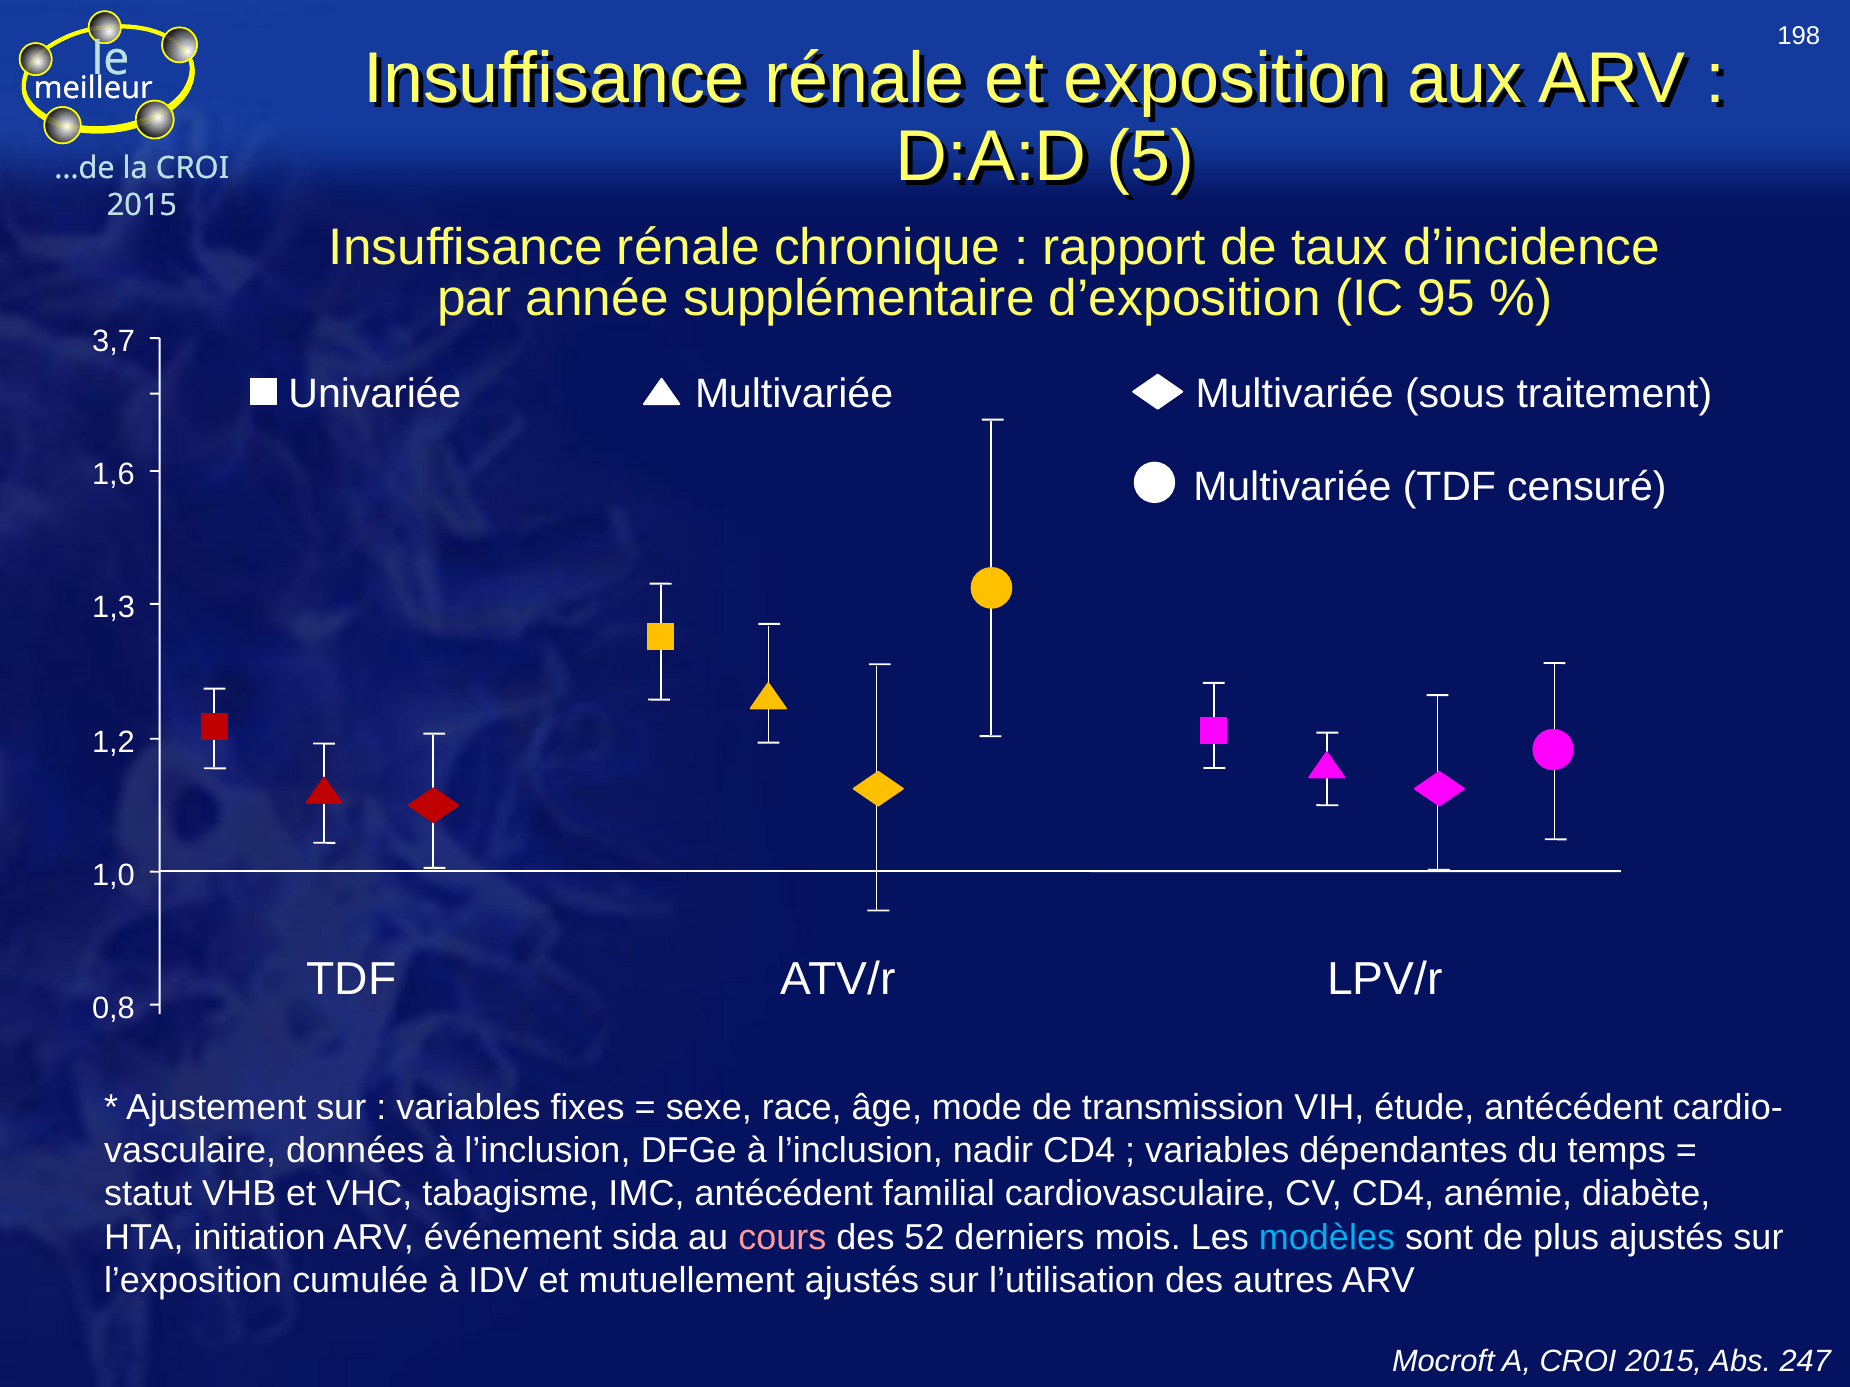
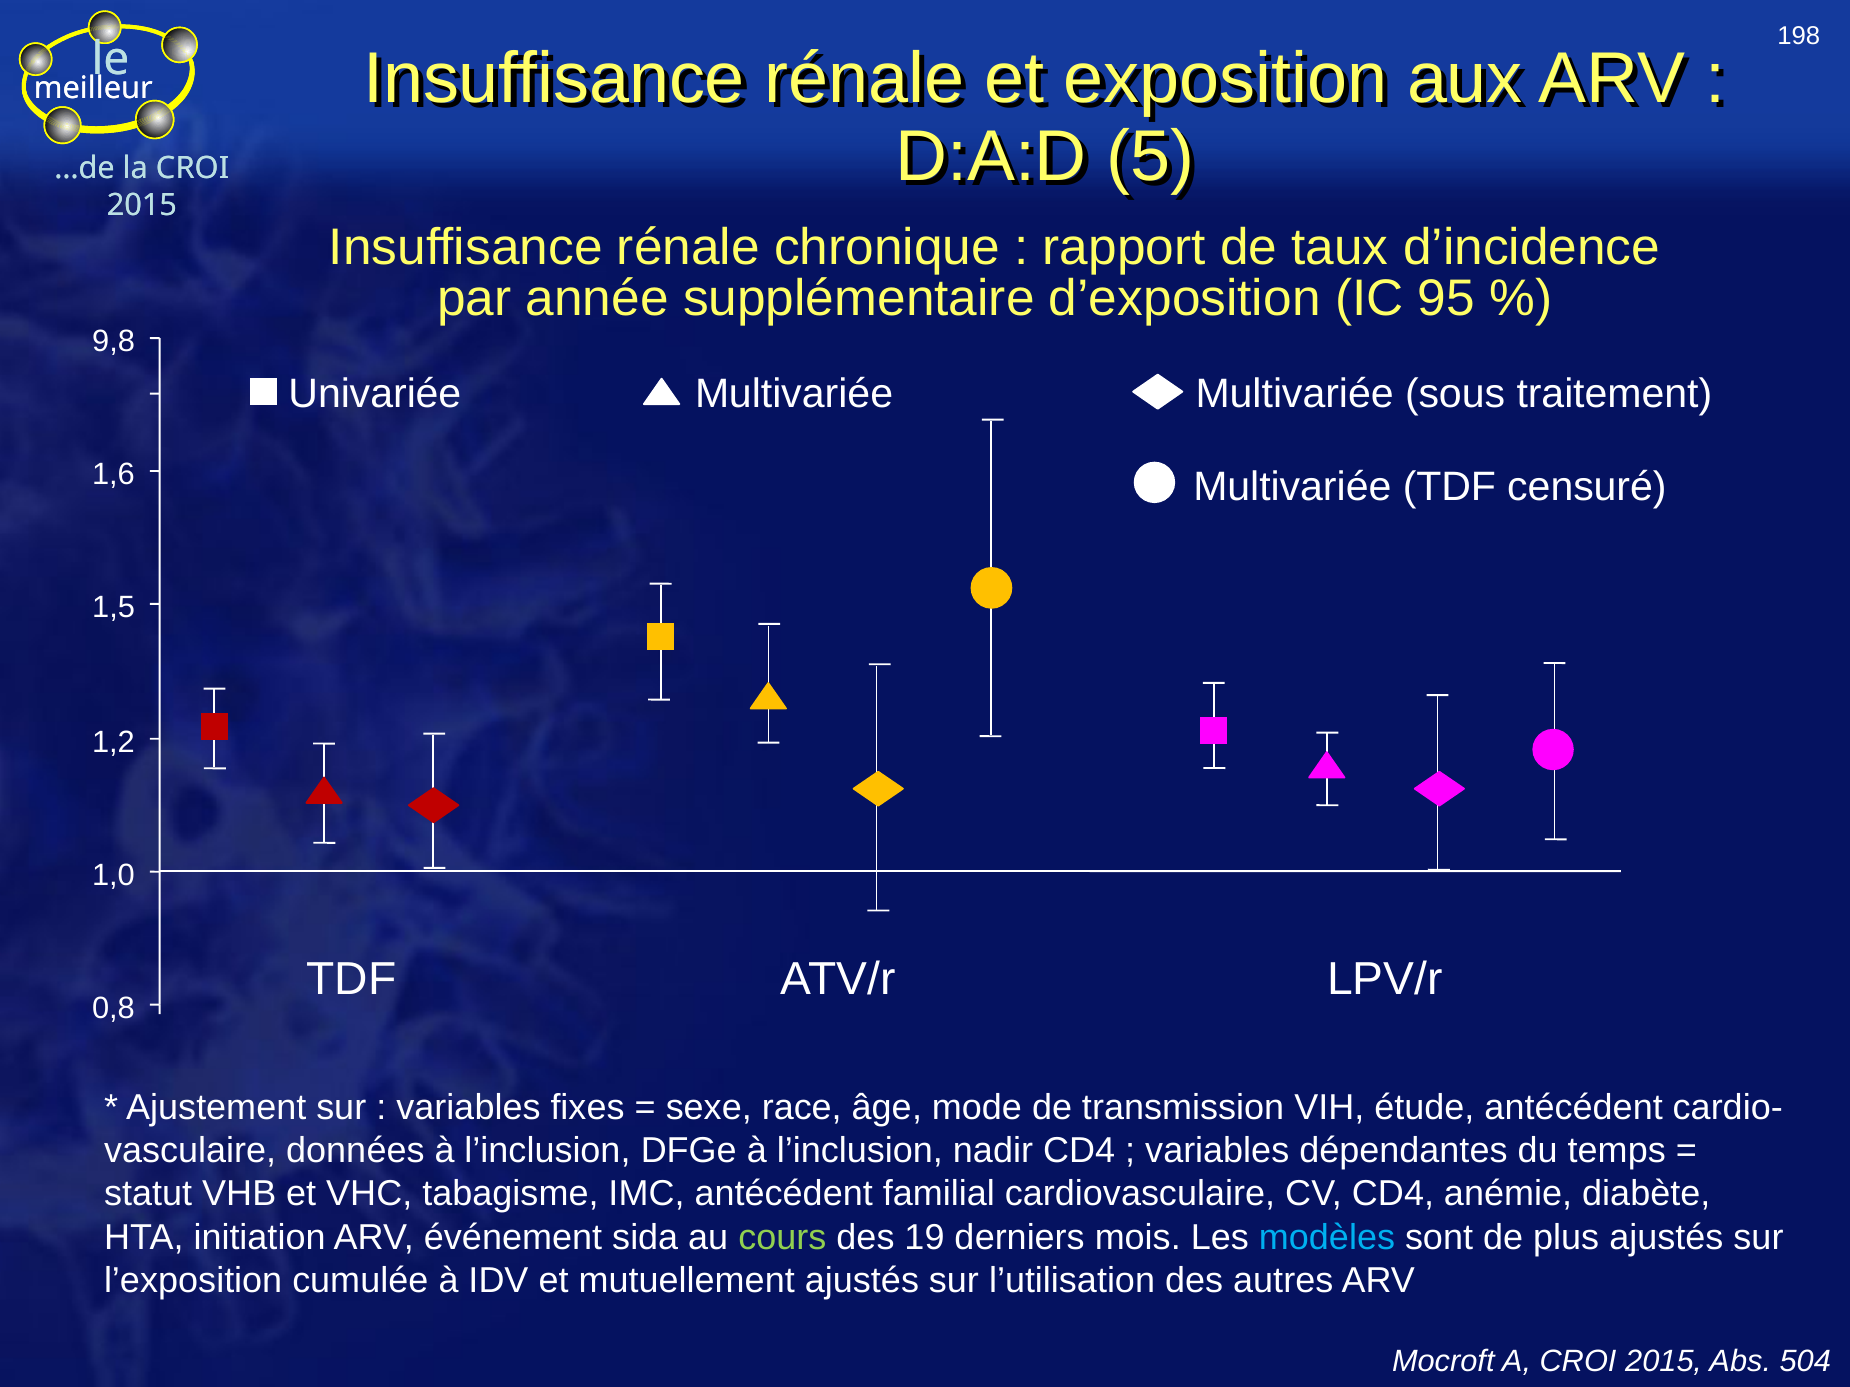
3,7: 3,7 -> 9,8
1,3: 1,3 -> 1,5
cours colour: pink -> light green
52: 52 -> 19
247: 247 -> 504
